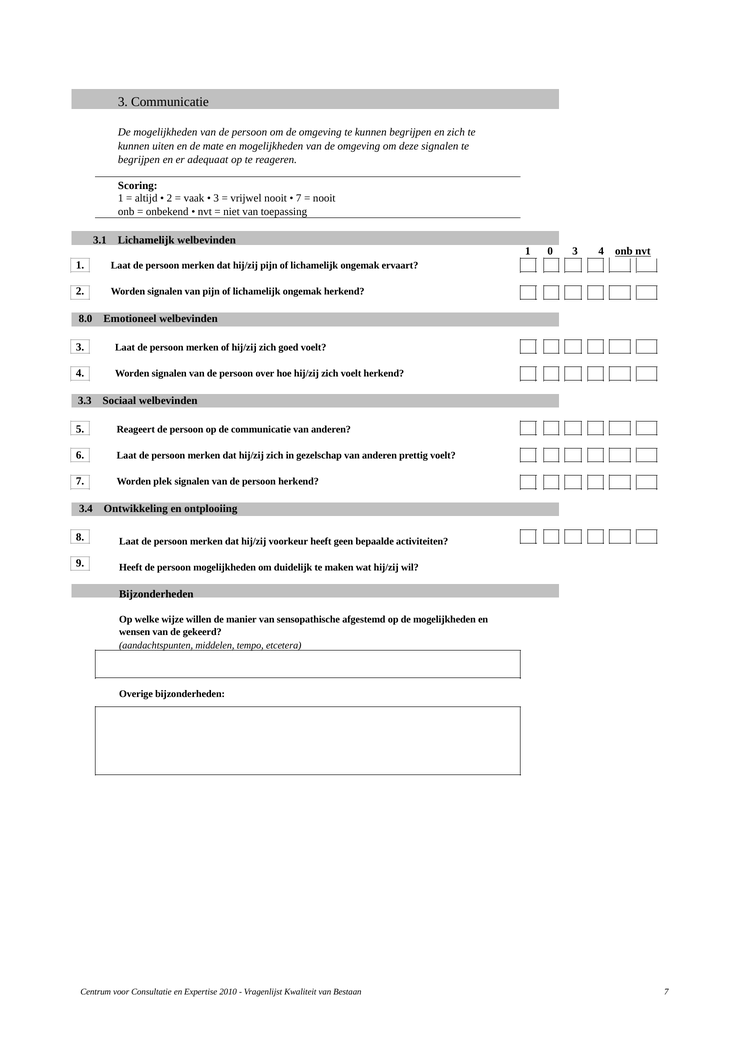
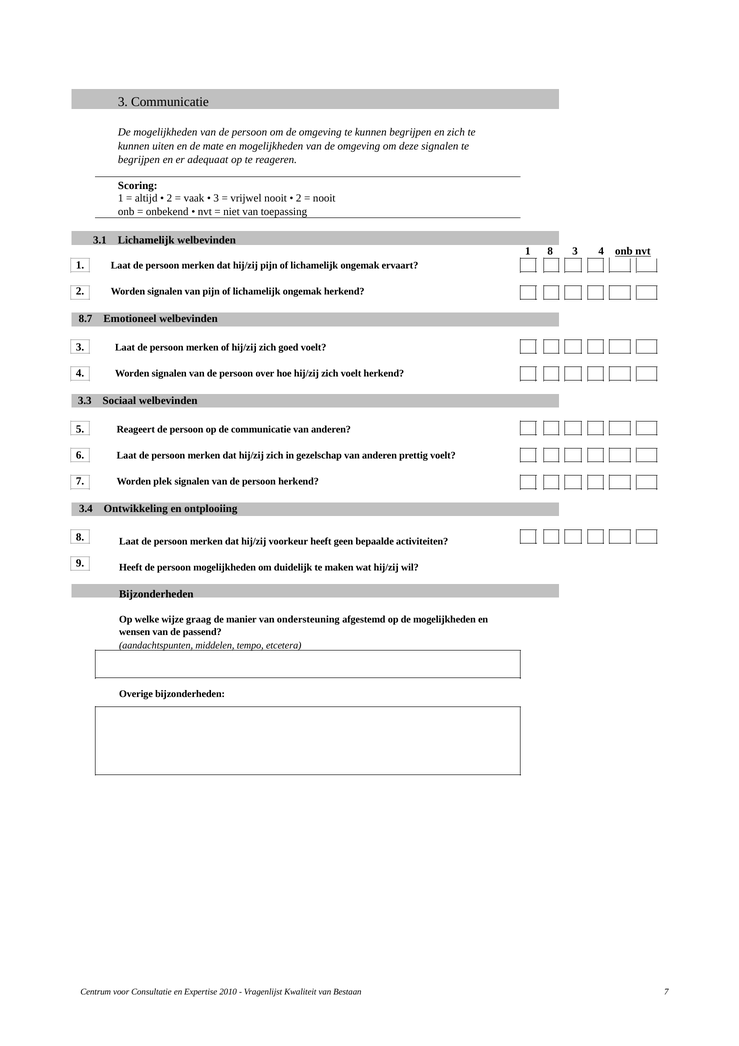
7 at (299, 198): 7 -> 2
1 0: 0 -> 8
8.0: 8.0 -> 8.7
willen: willen -> graag
sensopathische: sensopathische -> ondersteuning
gekeerd: gekeerd -> passend
